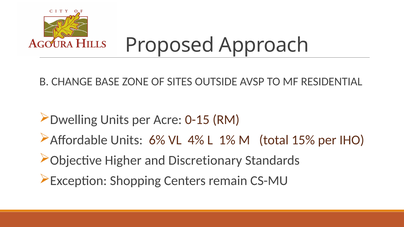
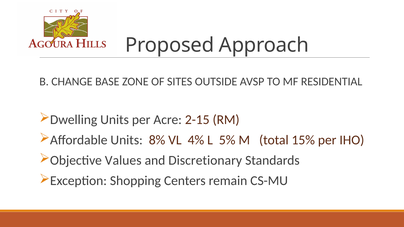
0-15: 0-15 -> 2-15
6%: 6% -> 8%
1%: 1% -> 5%
Higher: Higher -> Values
